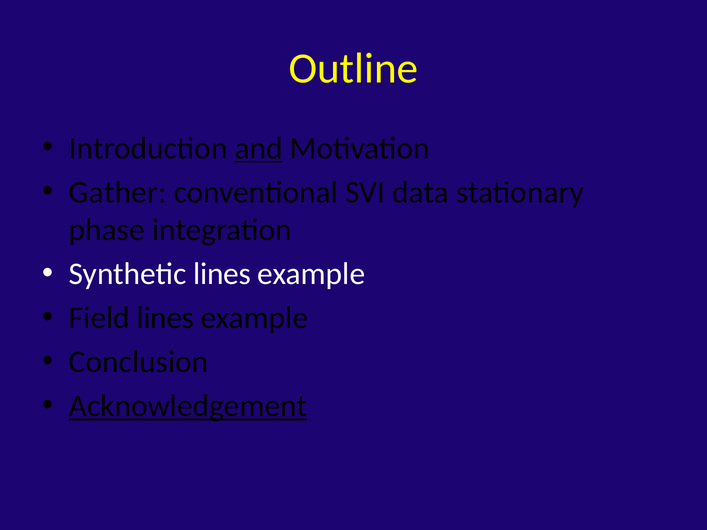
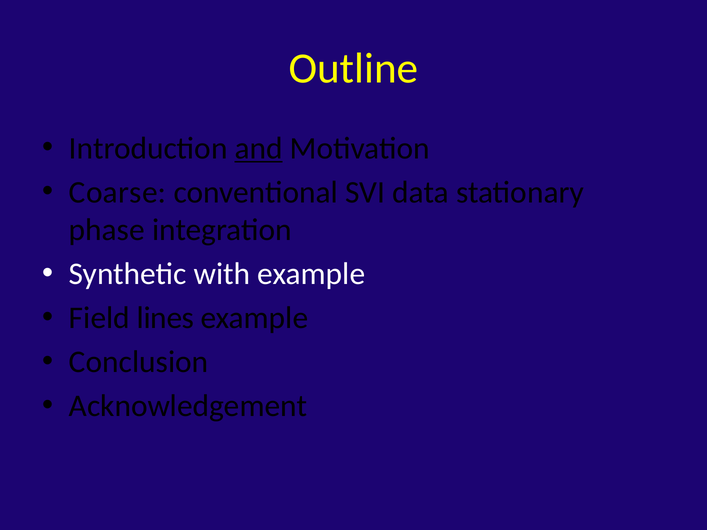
Gather: Gather -> Coarse
Synthetic lines: lines -> with
Acknowledgement underline: present -> none
